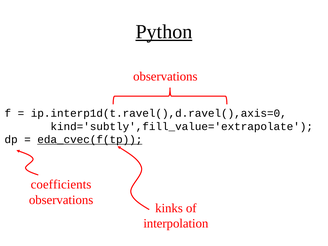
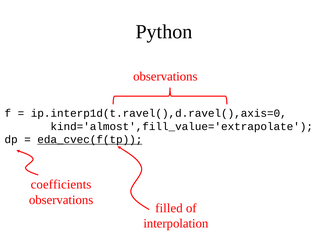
Python underline: present -> none
kind='subtly',fill_value='extrapolate: kind='subtly',fill_value='extrapolate -> kind='almost',fill_value='extrapolate
kinks: kinks -> filled
